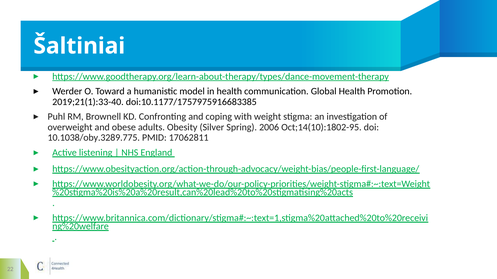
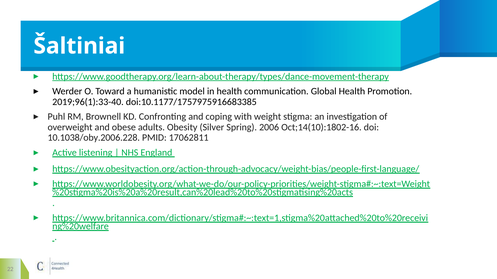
2019;21(1):33-40: 2019;21(1):33-40 -> 2019;96(1):33-40
Oct;14(10):1802-95: Oct;14(10):1802-95 -> Oct;14(10):1802-16
10.1038/oby.3289.775: 10.1038/oby.3289.775 -> 10.1038/oby.2006.228
